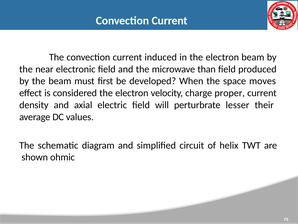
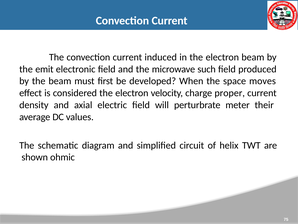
near: near -> emit
than: than -> such
lesser: lesser -> meter
